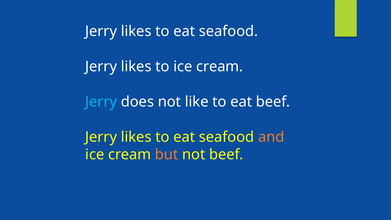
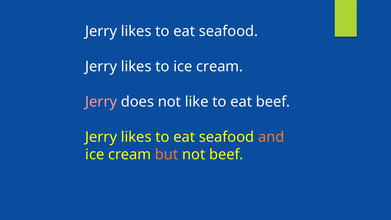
Jerry at (101, 102) colour: light blue -> pink
